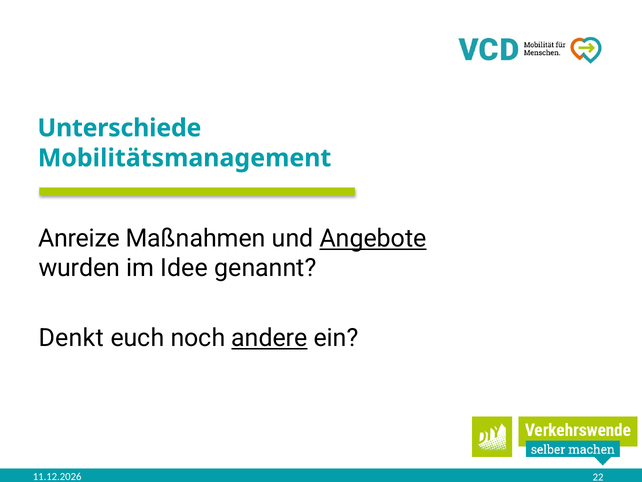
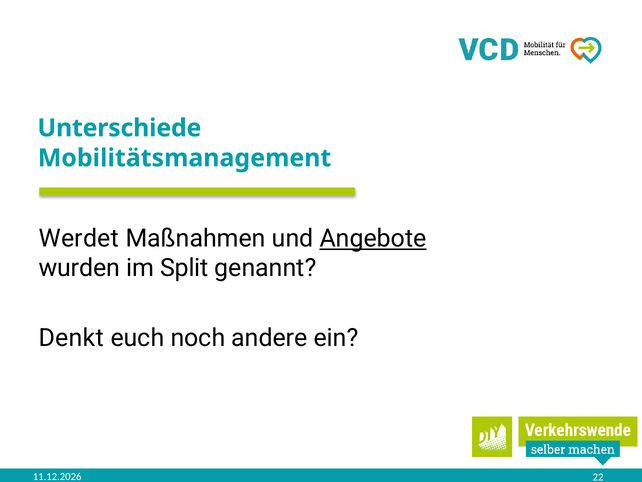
Anreize: Anreize -> Werdet
Idee: Idee -> Split
andere underline: present -> none
